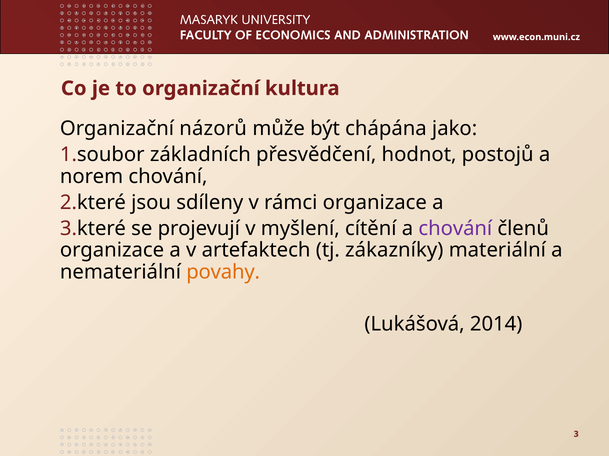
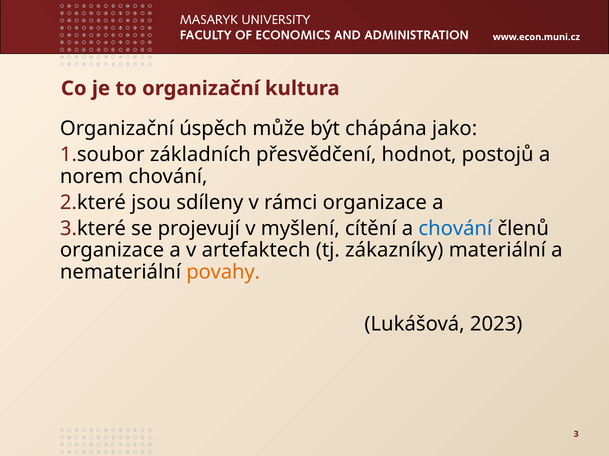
názorů: názorů -> úspěch
chování at (455, 229) colour: purple -> blue
2014: 2014 -> 2023
